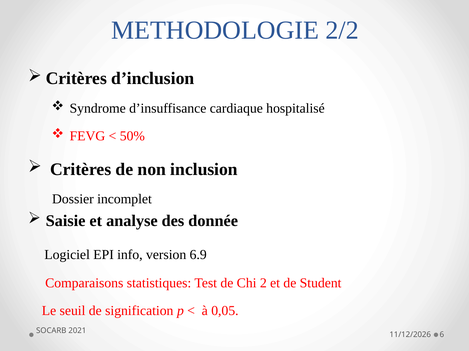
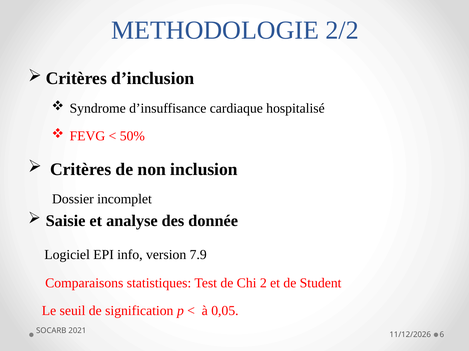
6.9: 6.9 -> 7.9
